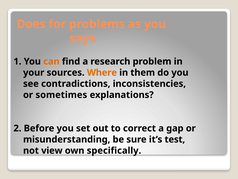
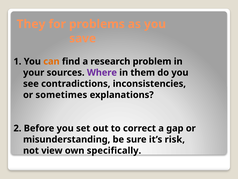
Does: Does -> They
says: says -> save
Where colour: orange -> purple
test: test -> risk
